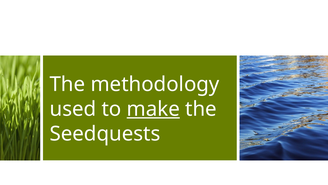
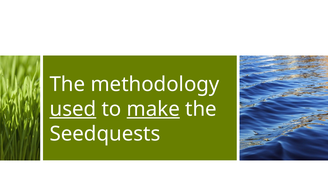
used underline: none -> present
